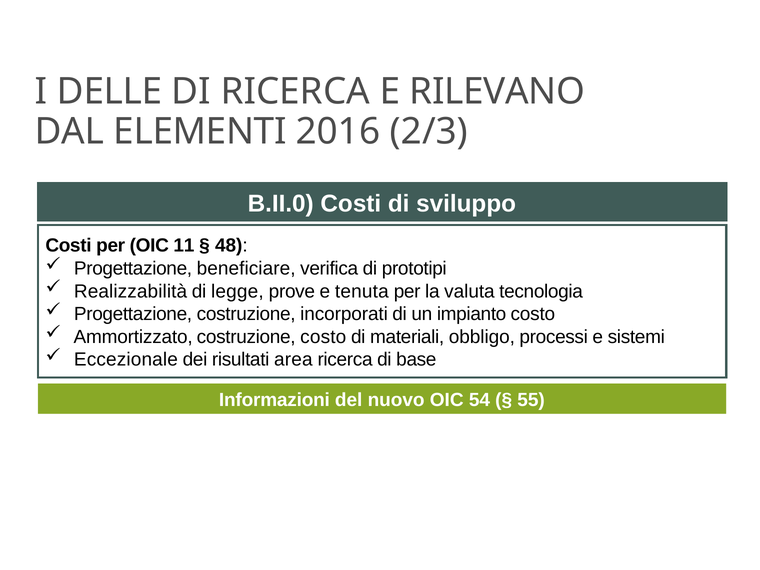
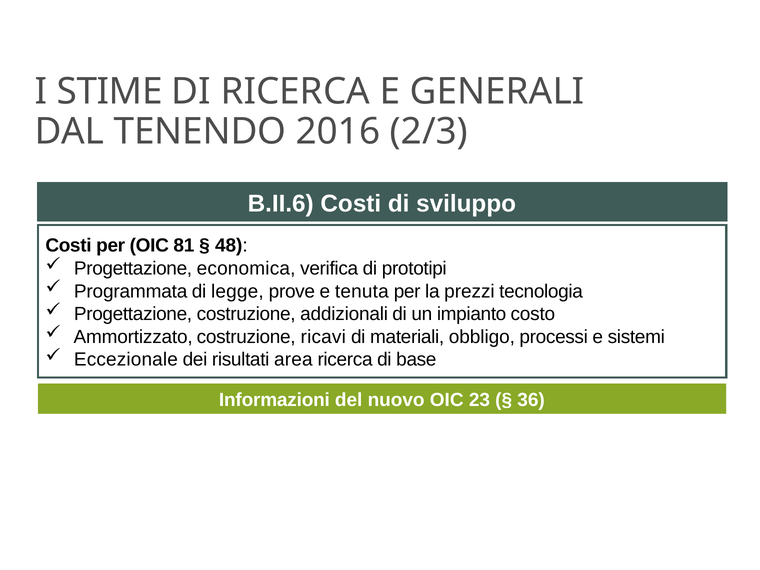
DELLE: DELLE -> STIME
RILEVANO: RILEVANO -> GENERALI
ELEMENTI: ELEMENTI -> TENENDO
B.II.0: B.II.0 -> B.II.6
11: 11 -> 81
beneficiare: beneficiare -> economica
Realizzabilità: Realizzabilità -> Programmata
valuta: valuta -> prezzi
incorporati: incorporati -> addizionali
costruzione costo: costo -> ricavi
54: 54 -> 23
55: 55 -> 36
